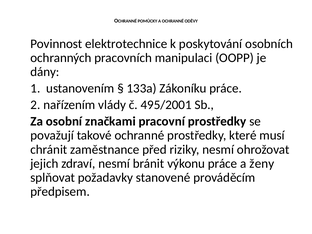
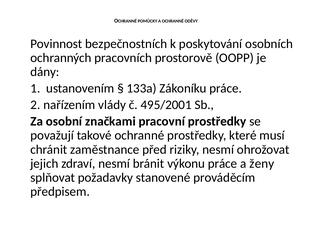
elektrotechnice: elektrotechnice -> bezpečnostních
manipulaci: manipulaci -> prostorově
